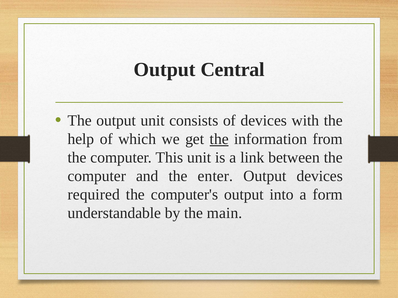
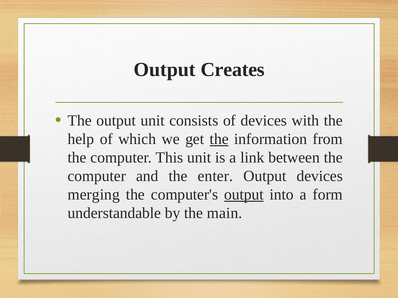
Central: Central -> Creates
required: required -> merging
output at (244, 195) underline: none -> present
